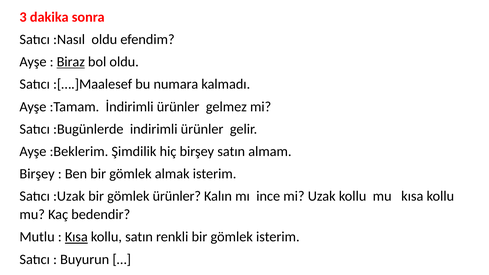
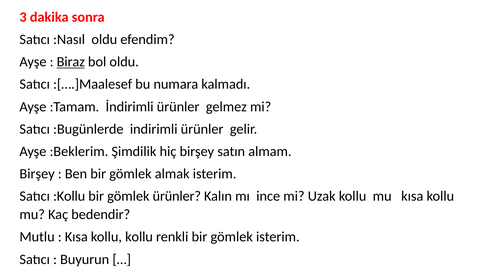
:Uzak: :Uzak -> :Kollu
Kısa at (76, 237) underline: present -> none
kollu satın: satın -> kollu
